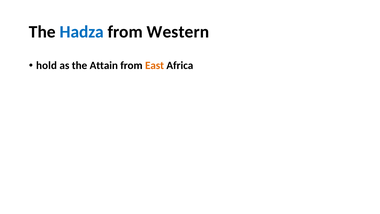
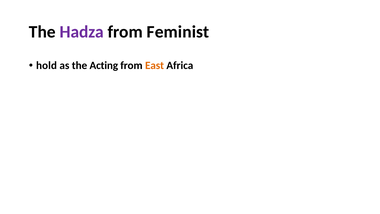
Hadza colour: blue -> purple
Western: Western -> Feminist
Attain: Attain -> Acting
